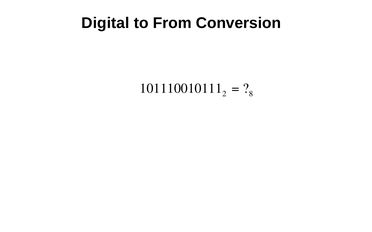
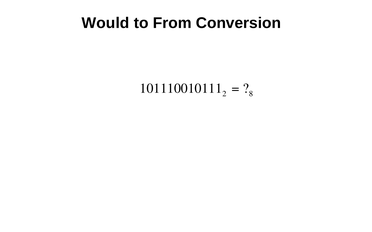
Digital: Digital -> Would
